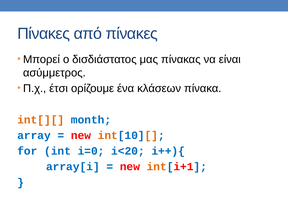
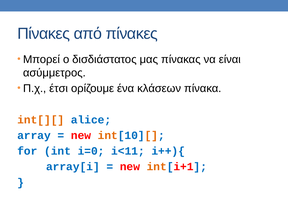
month: month -> alice
i<20: i<20 -> i<11
